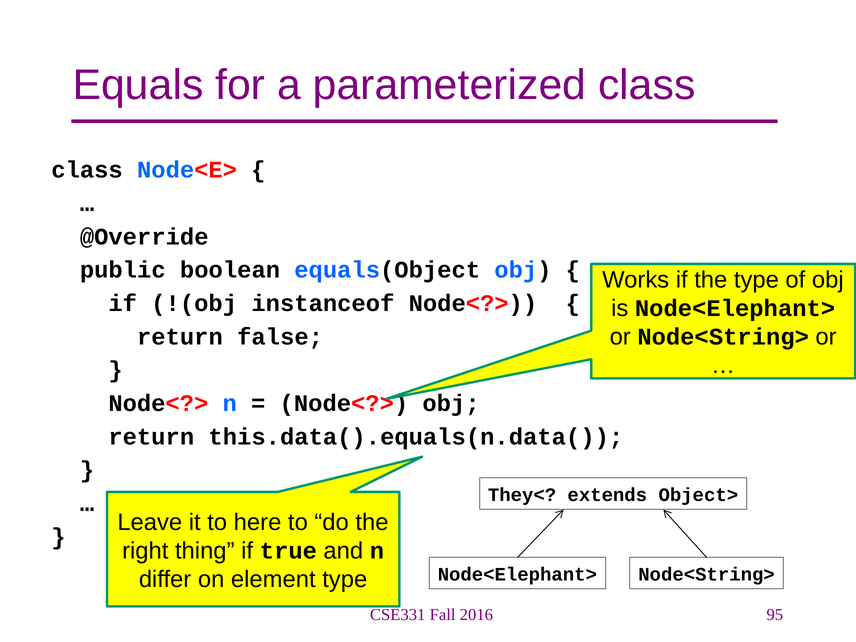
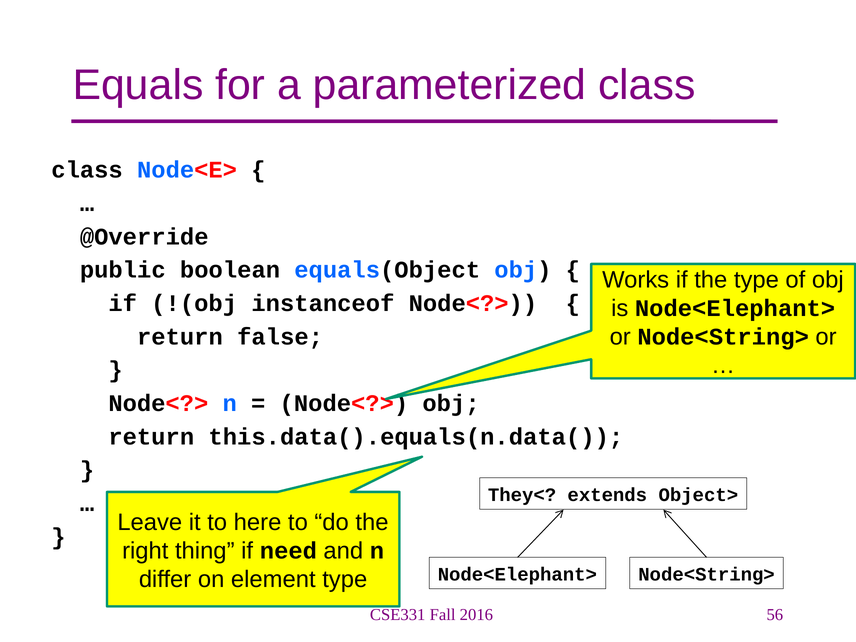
true: true -> need
95: 95 -> 56
